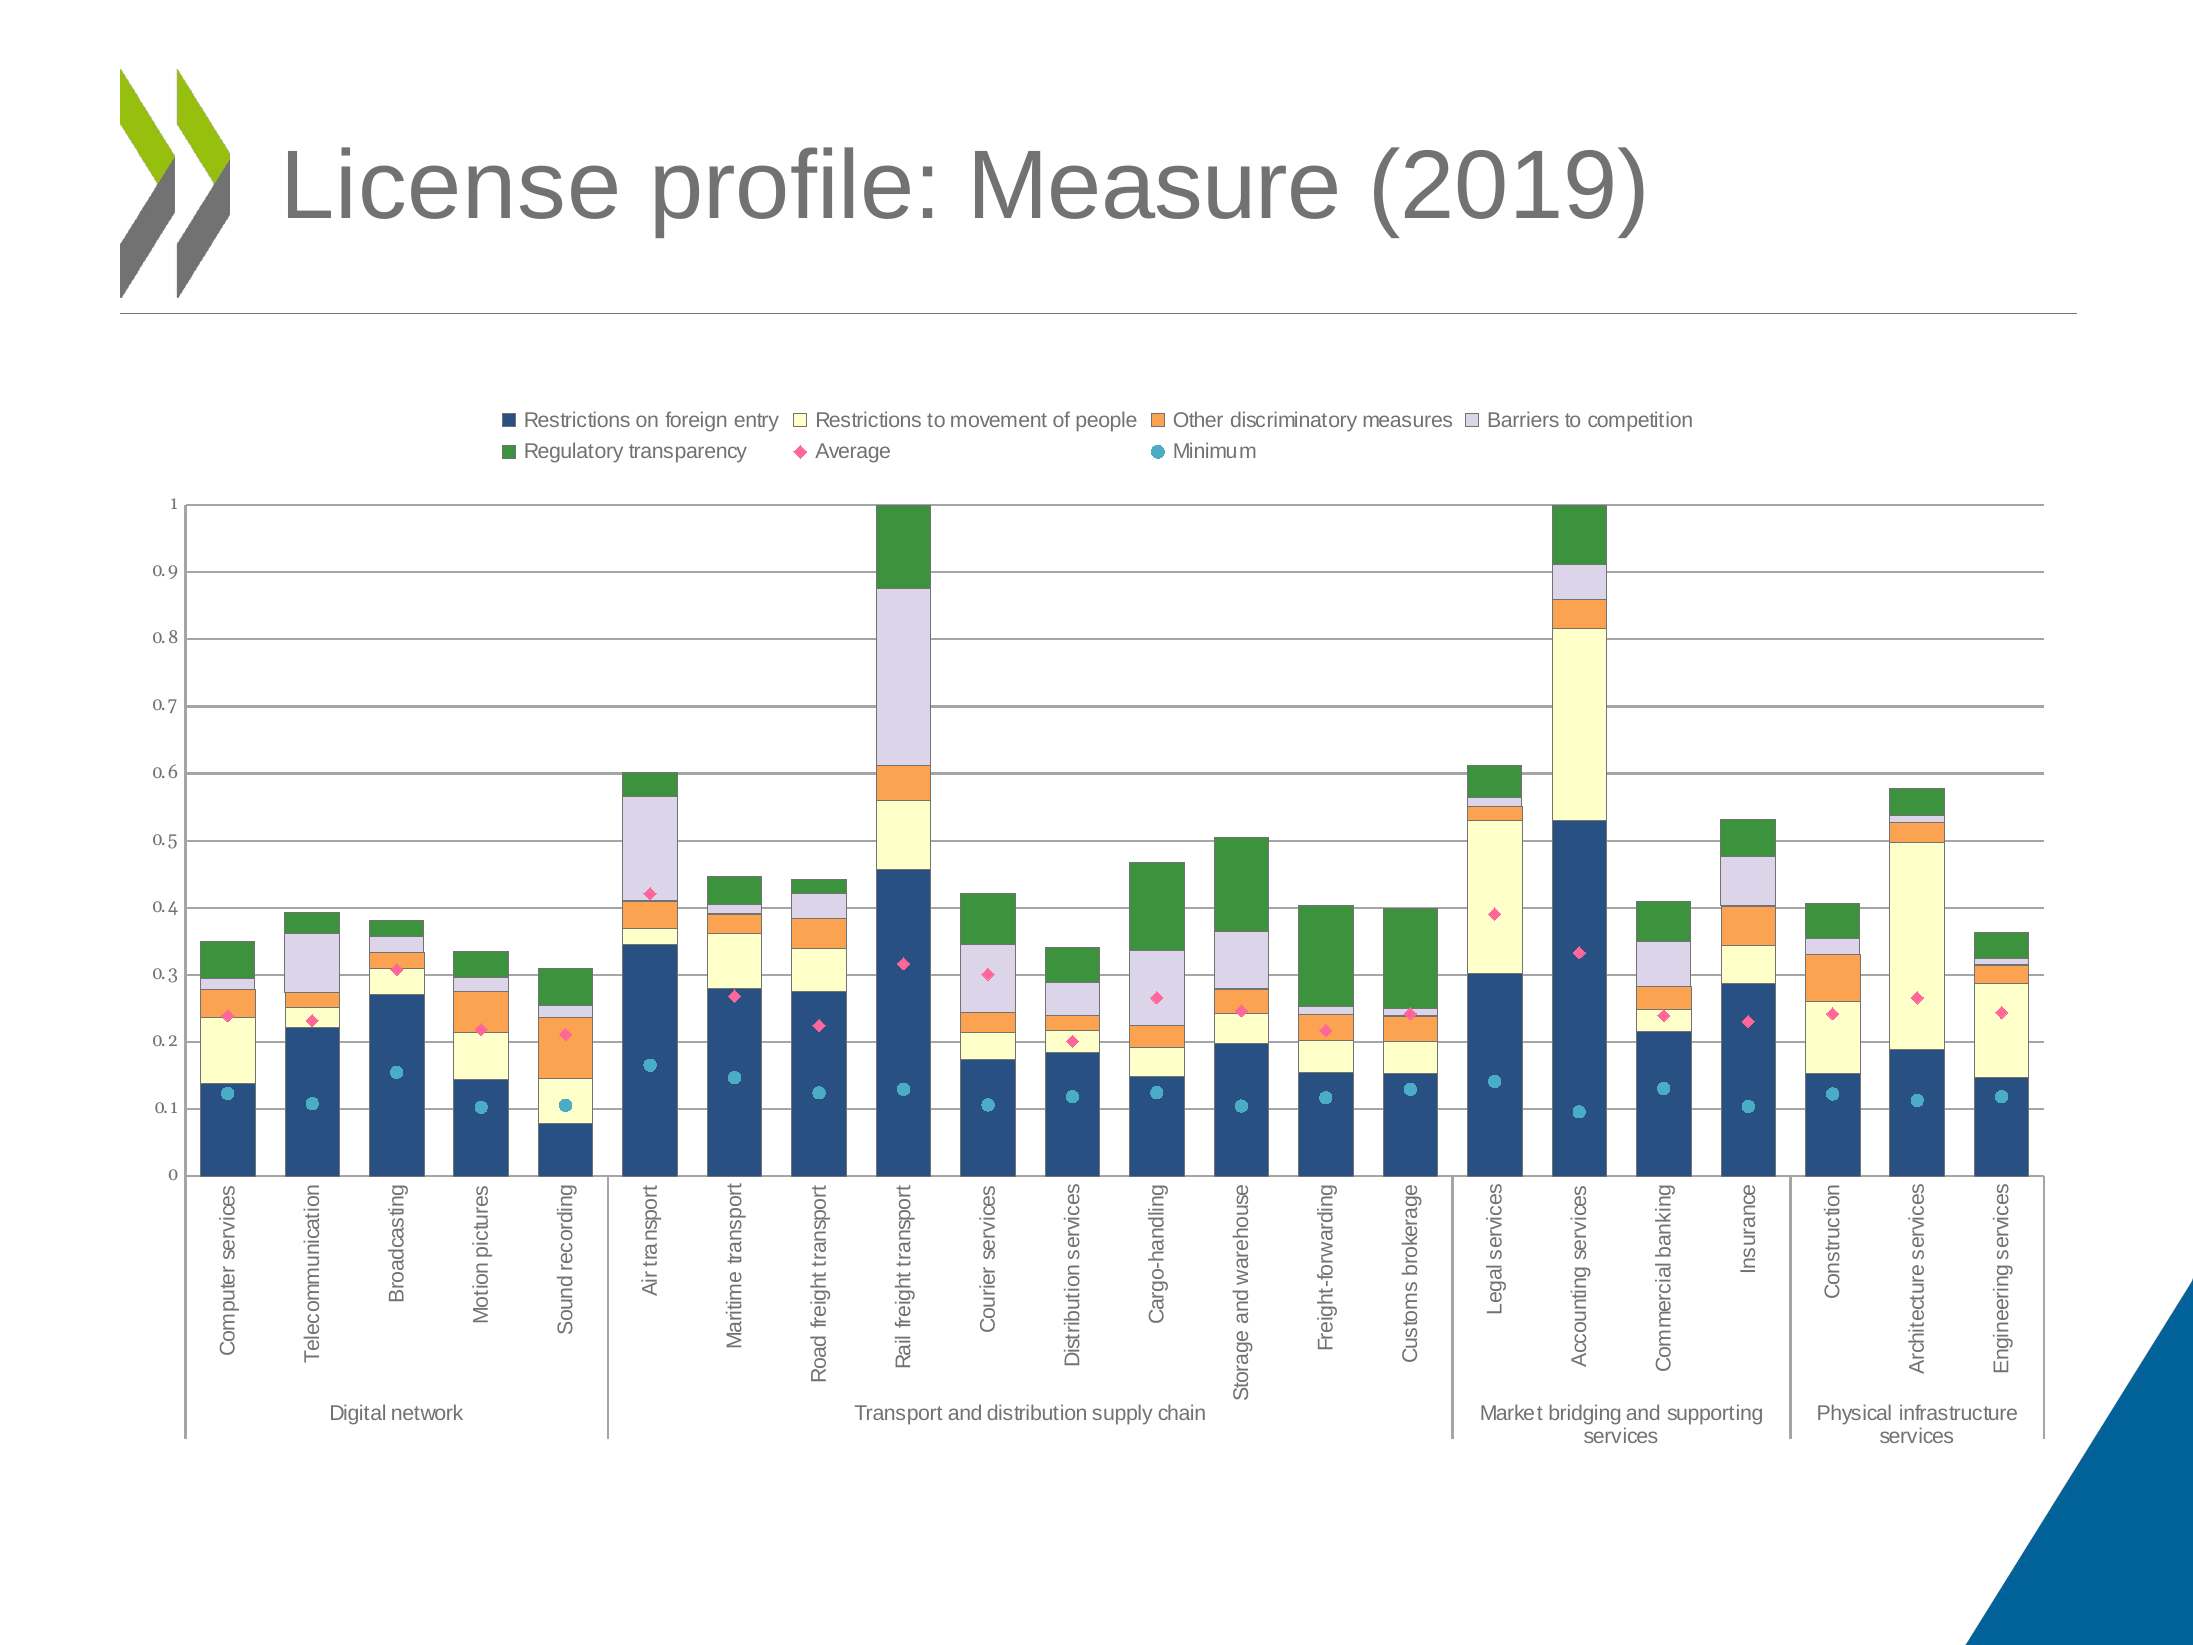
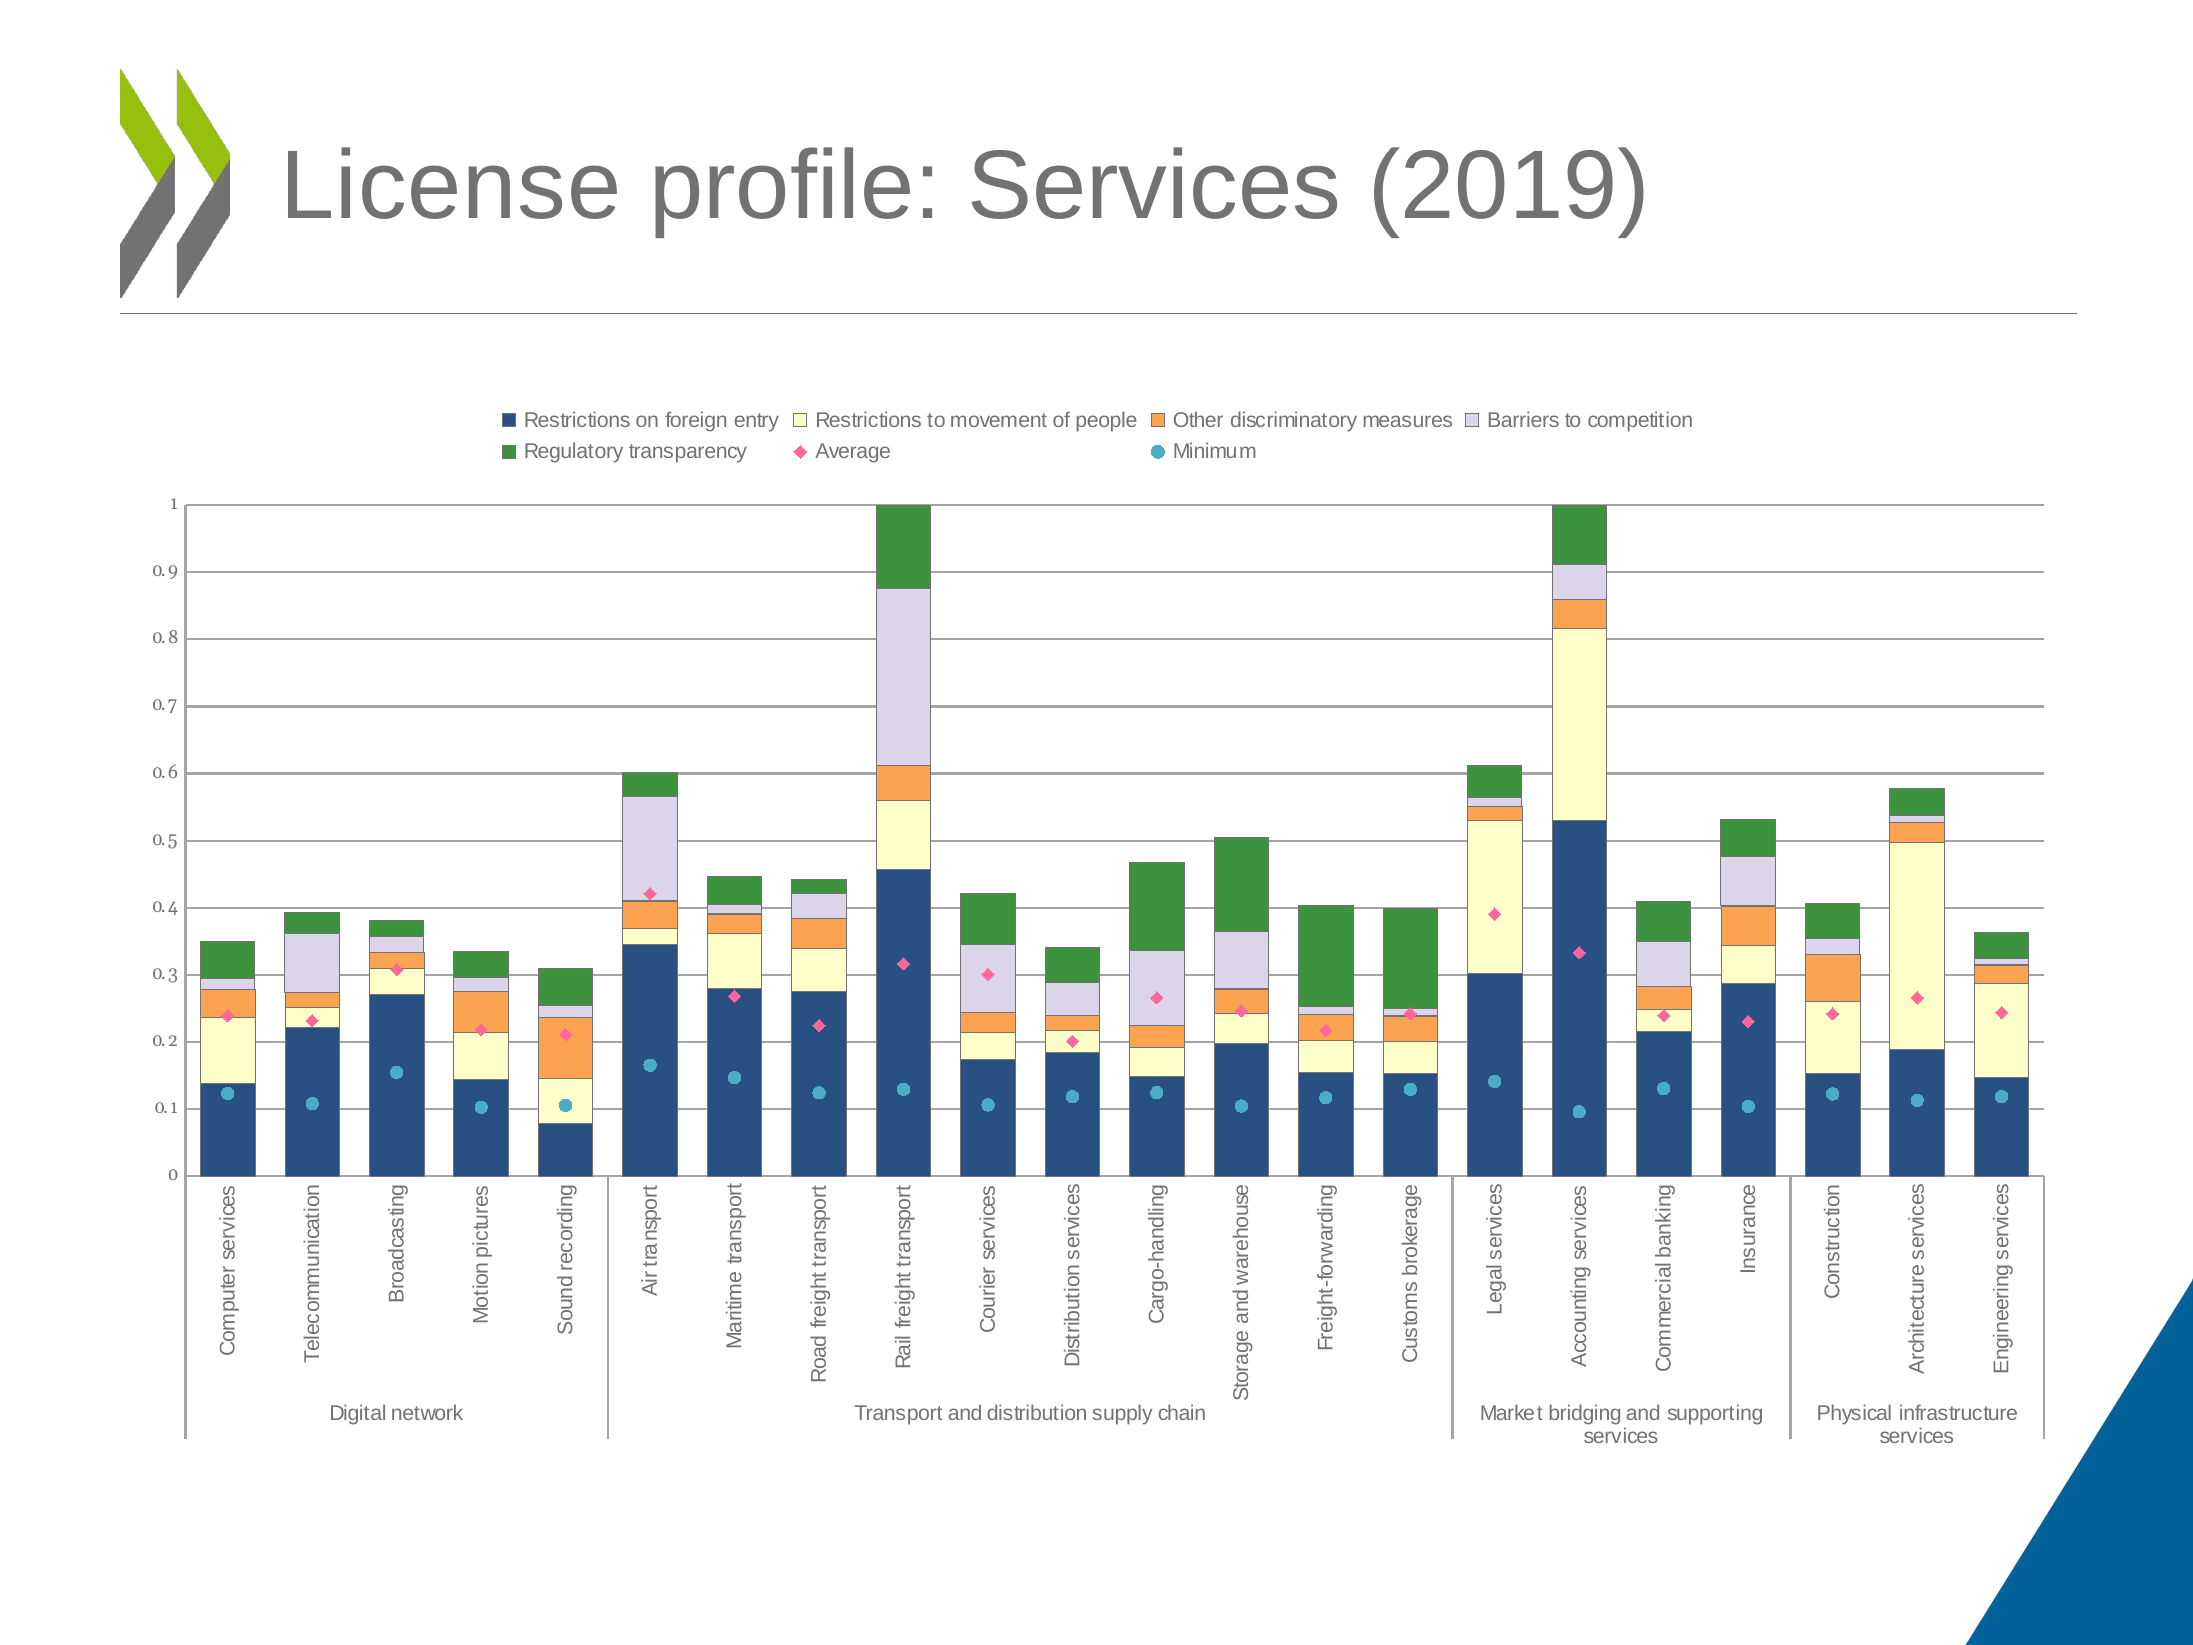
profile Measure: Measure -> Services
